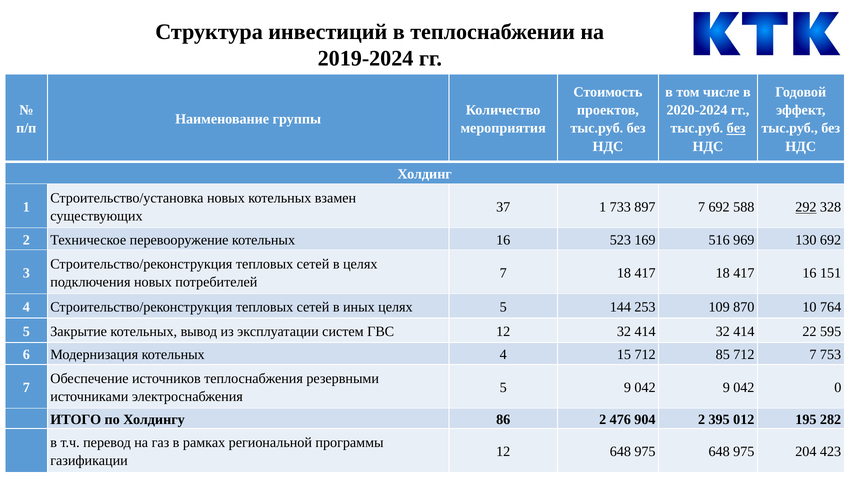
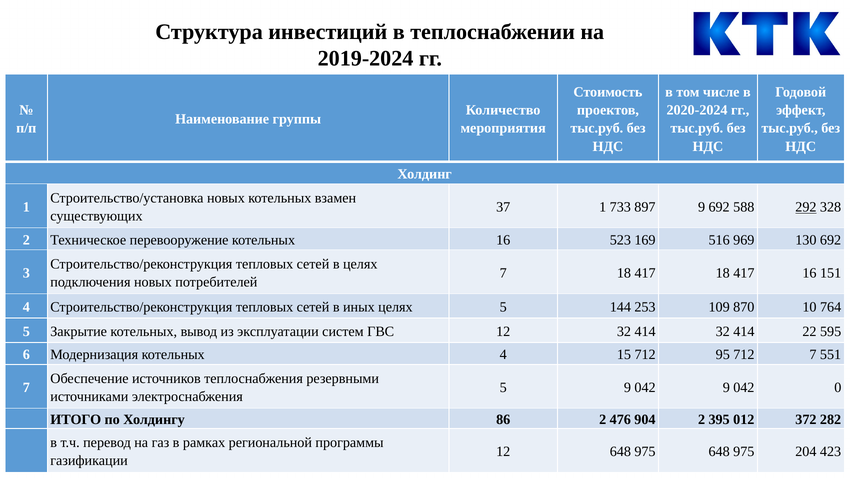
без at (736, 128) underline: present -> none
897 7: 7 -> 9
85: 85 -> 95
753: 753 -> 551
195: 195 -> 372
